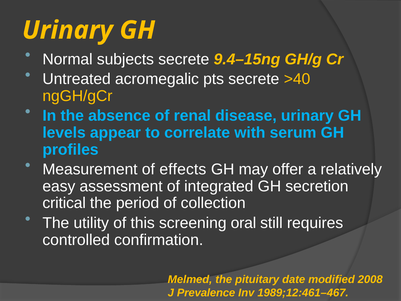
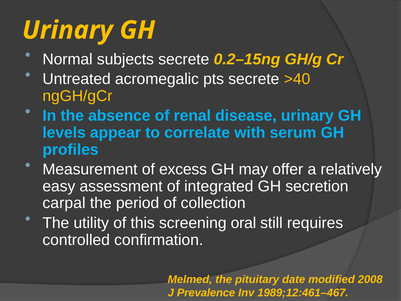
9.4–15ng: 9.4–15ng -> 0.2–15ng
effects: effects -> excess
critical: critical -> carpal
